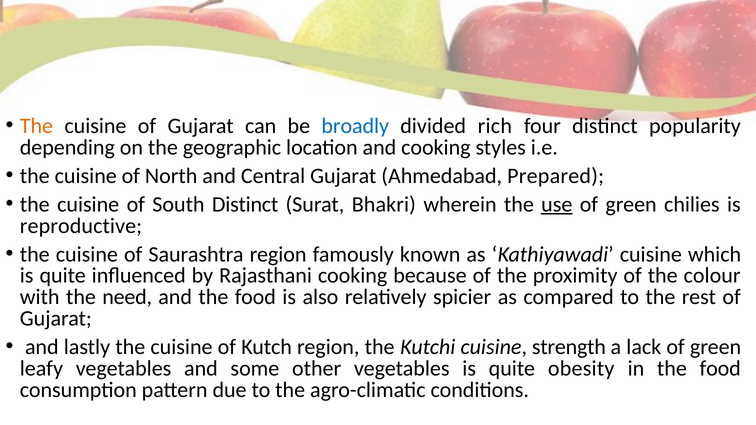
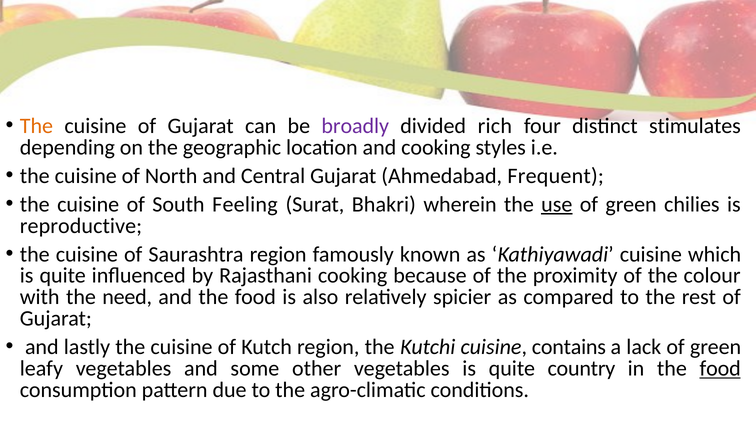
broadly colour: blue -> purple
popularity: popularity -> stimulates
Prepared: Prepared -> Frequent
South Distinct: Distinct -> Feeling
strength: strength -> contains
obesity: obesity -> country
food at (720, 369) underline: none -> present
